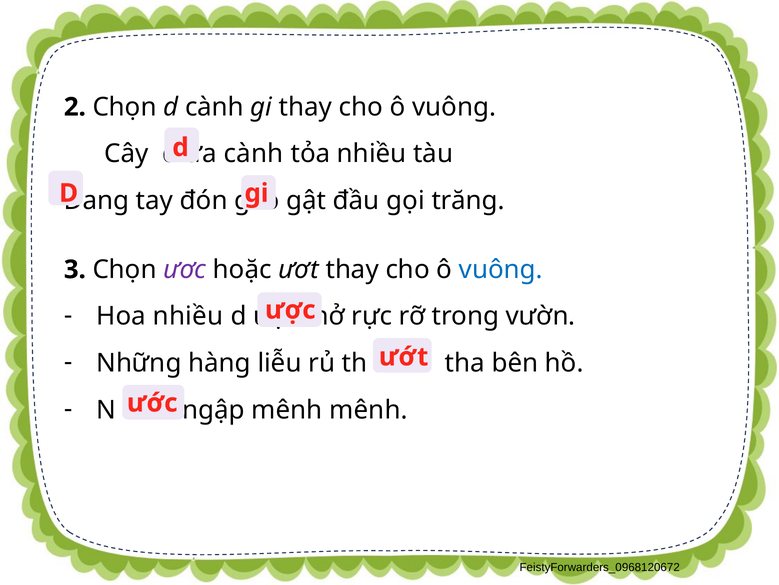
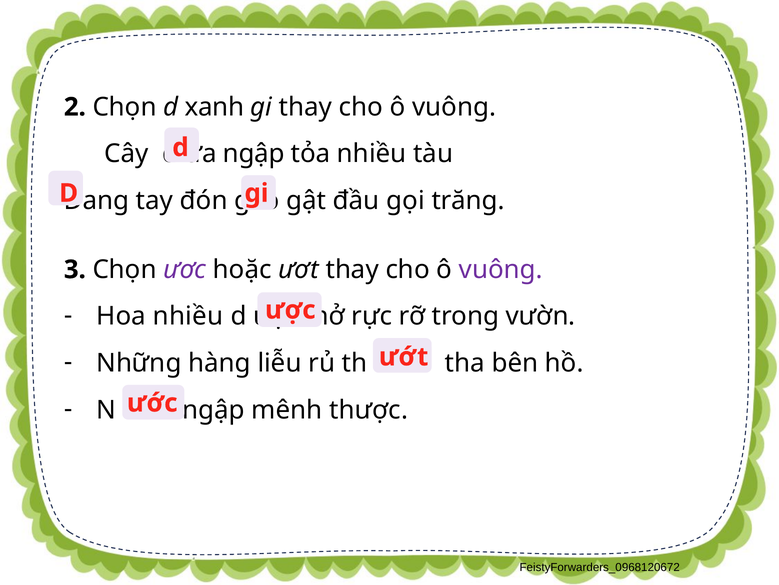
d cành: cành -> xanh
cành at (254, 154): cành -> ngập
vuông at (501, 269) colour: blue -> purple
mênh mênh: mênh -> thược
